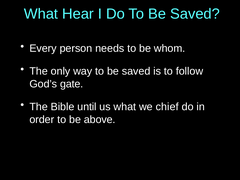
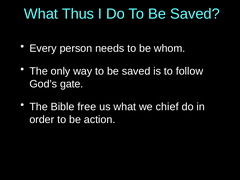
Hear: Hear -> Thus
until: until -> free
above: above -> action
